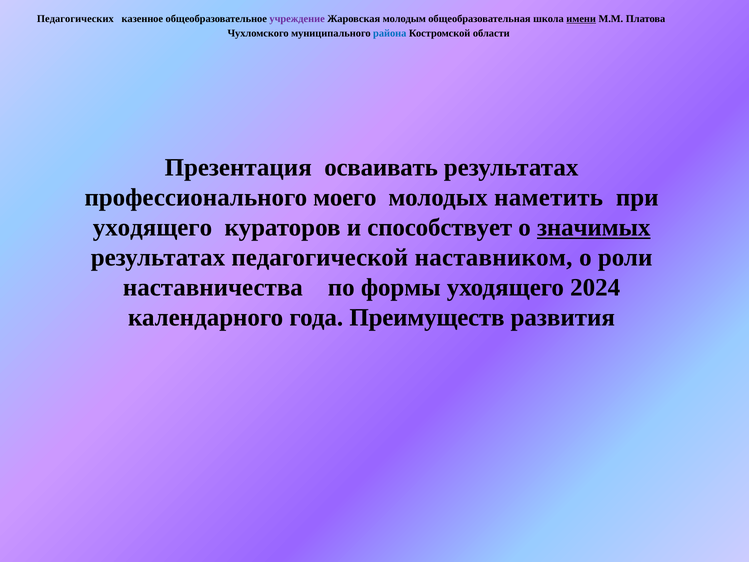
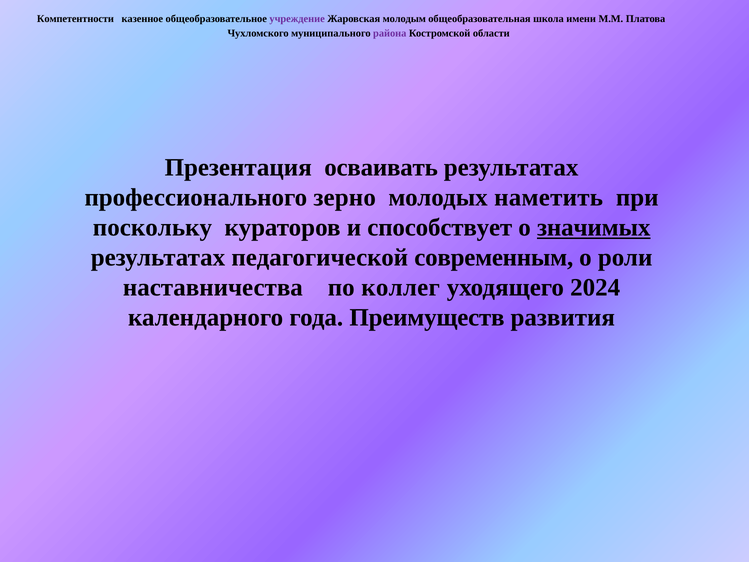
Педагогических: Педагогических -> Компетентности
имени underline: present -> none
района colour: blue -> purple
моего: моего -> зерно
уходящего at (152, 228): уходящего -> поскольку
наставником: наставником -> современным
формы: формы -> коллег
